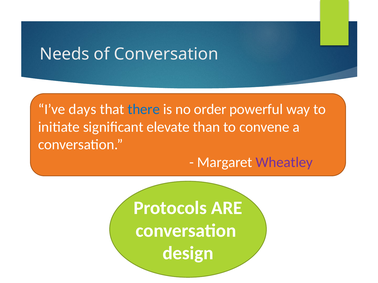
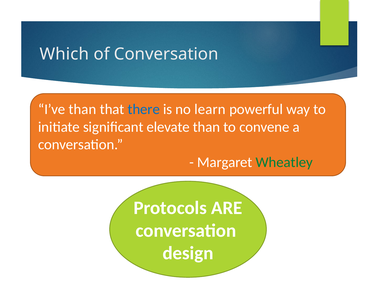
Needs: Needs -> Which
I’ve days: days -> than
order: order -> learn
Wheatley colour: purple -> green
